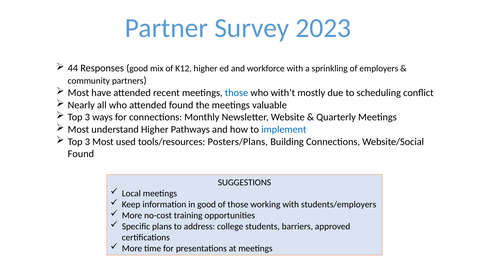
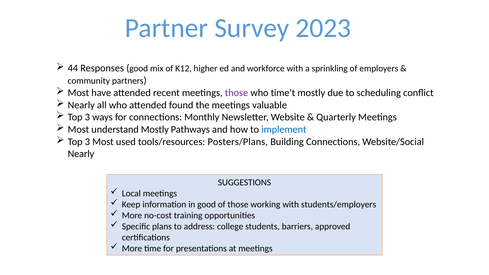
those at (236, 93) colour: blue -> purple
with’t: with’t -> time’t
understand Higher: Higher -> Mostly
Found at (81, 154): Found -> Nearly
